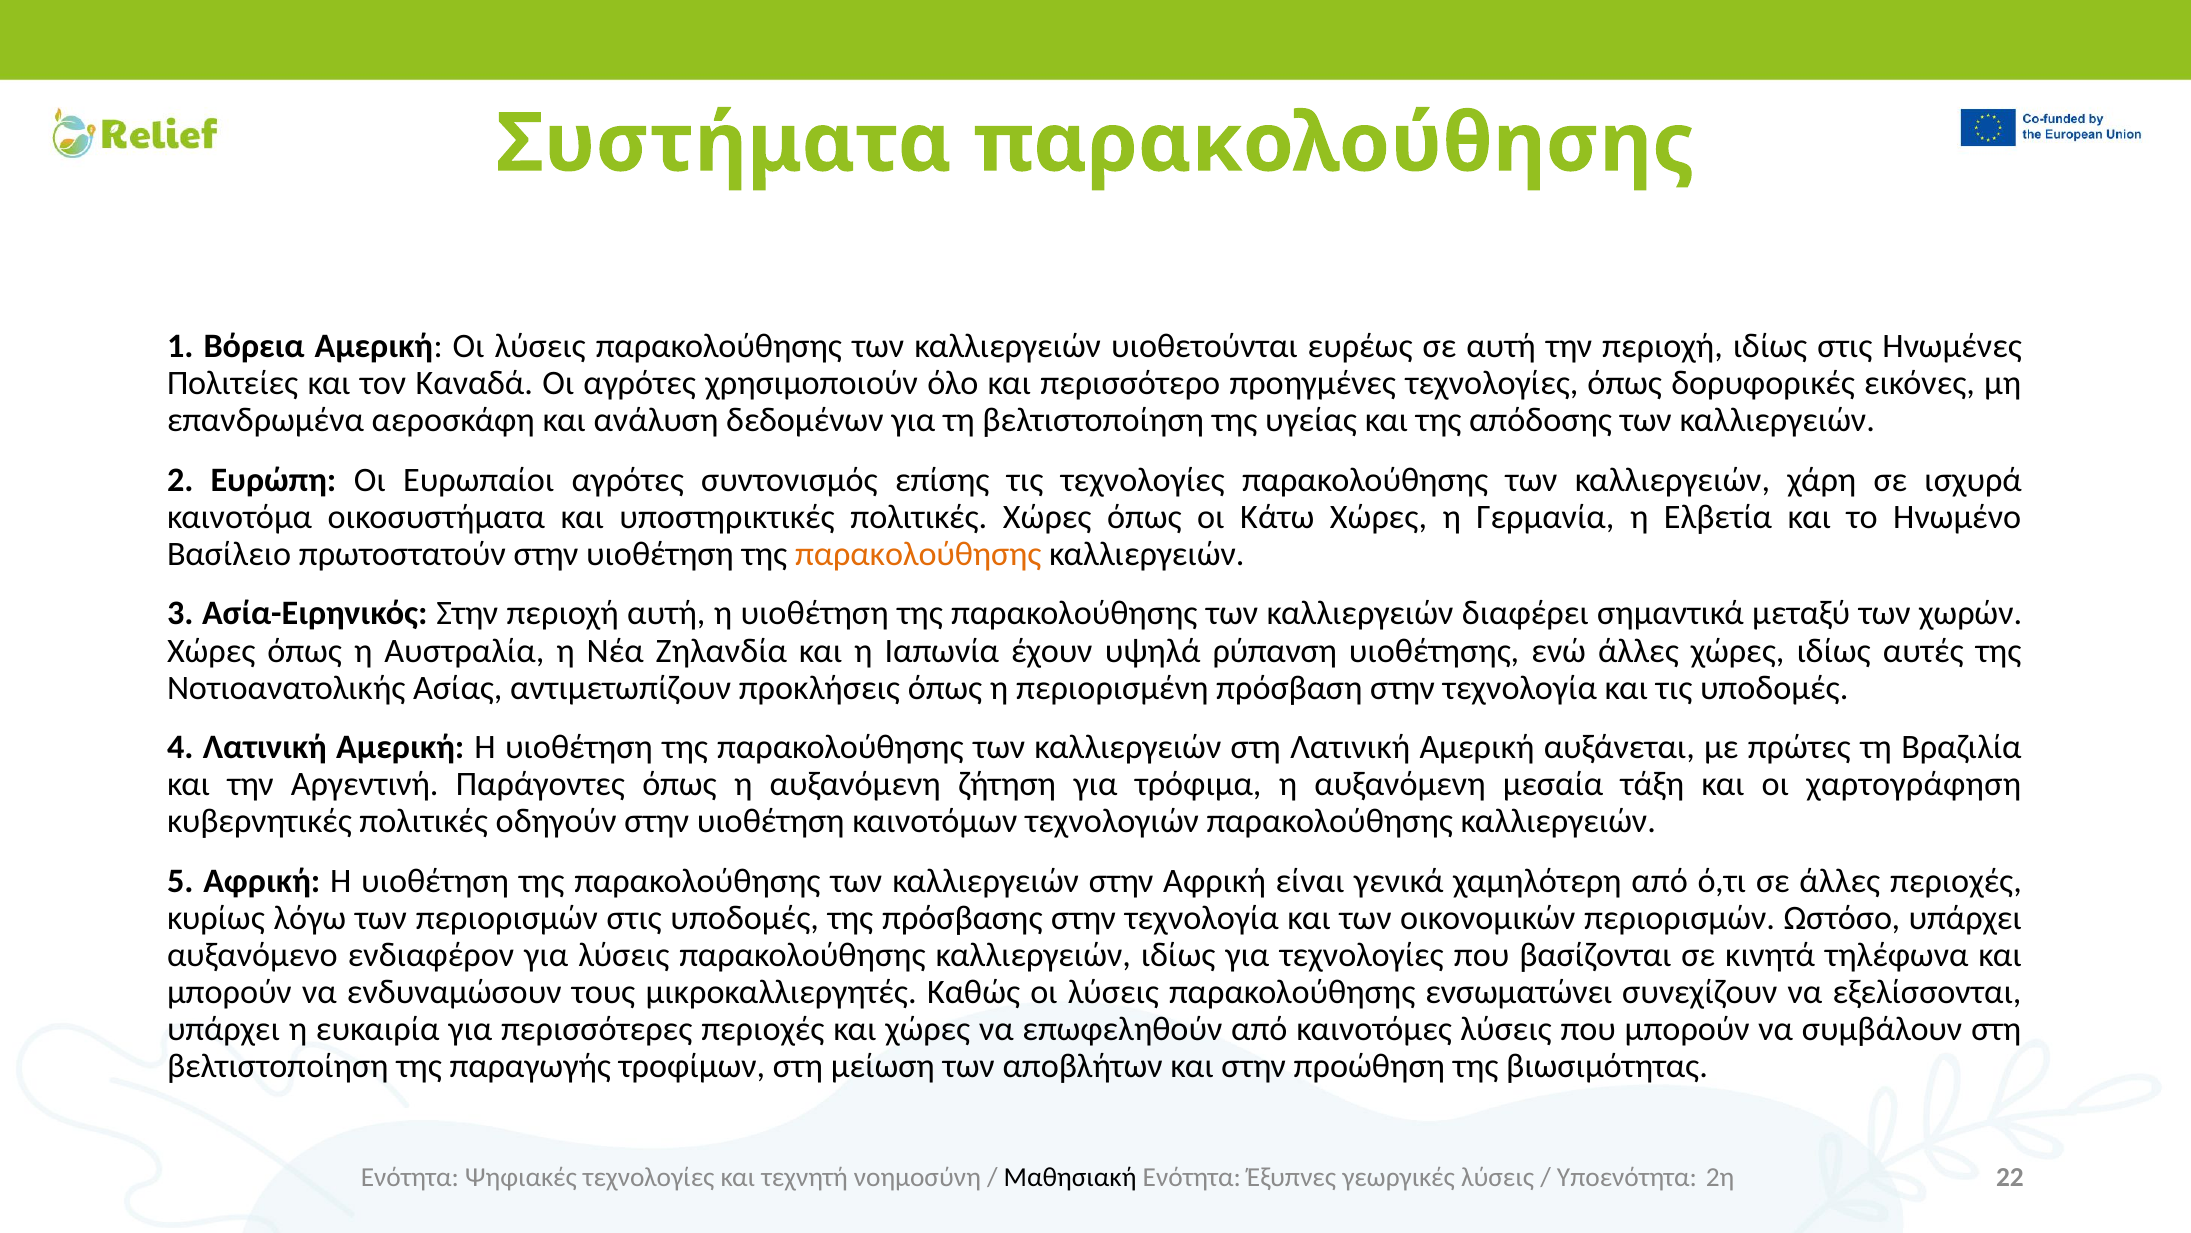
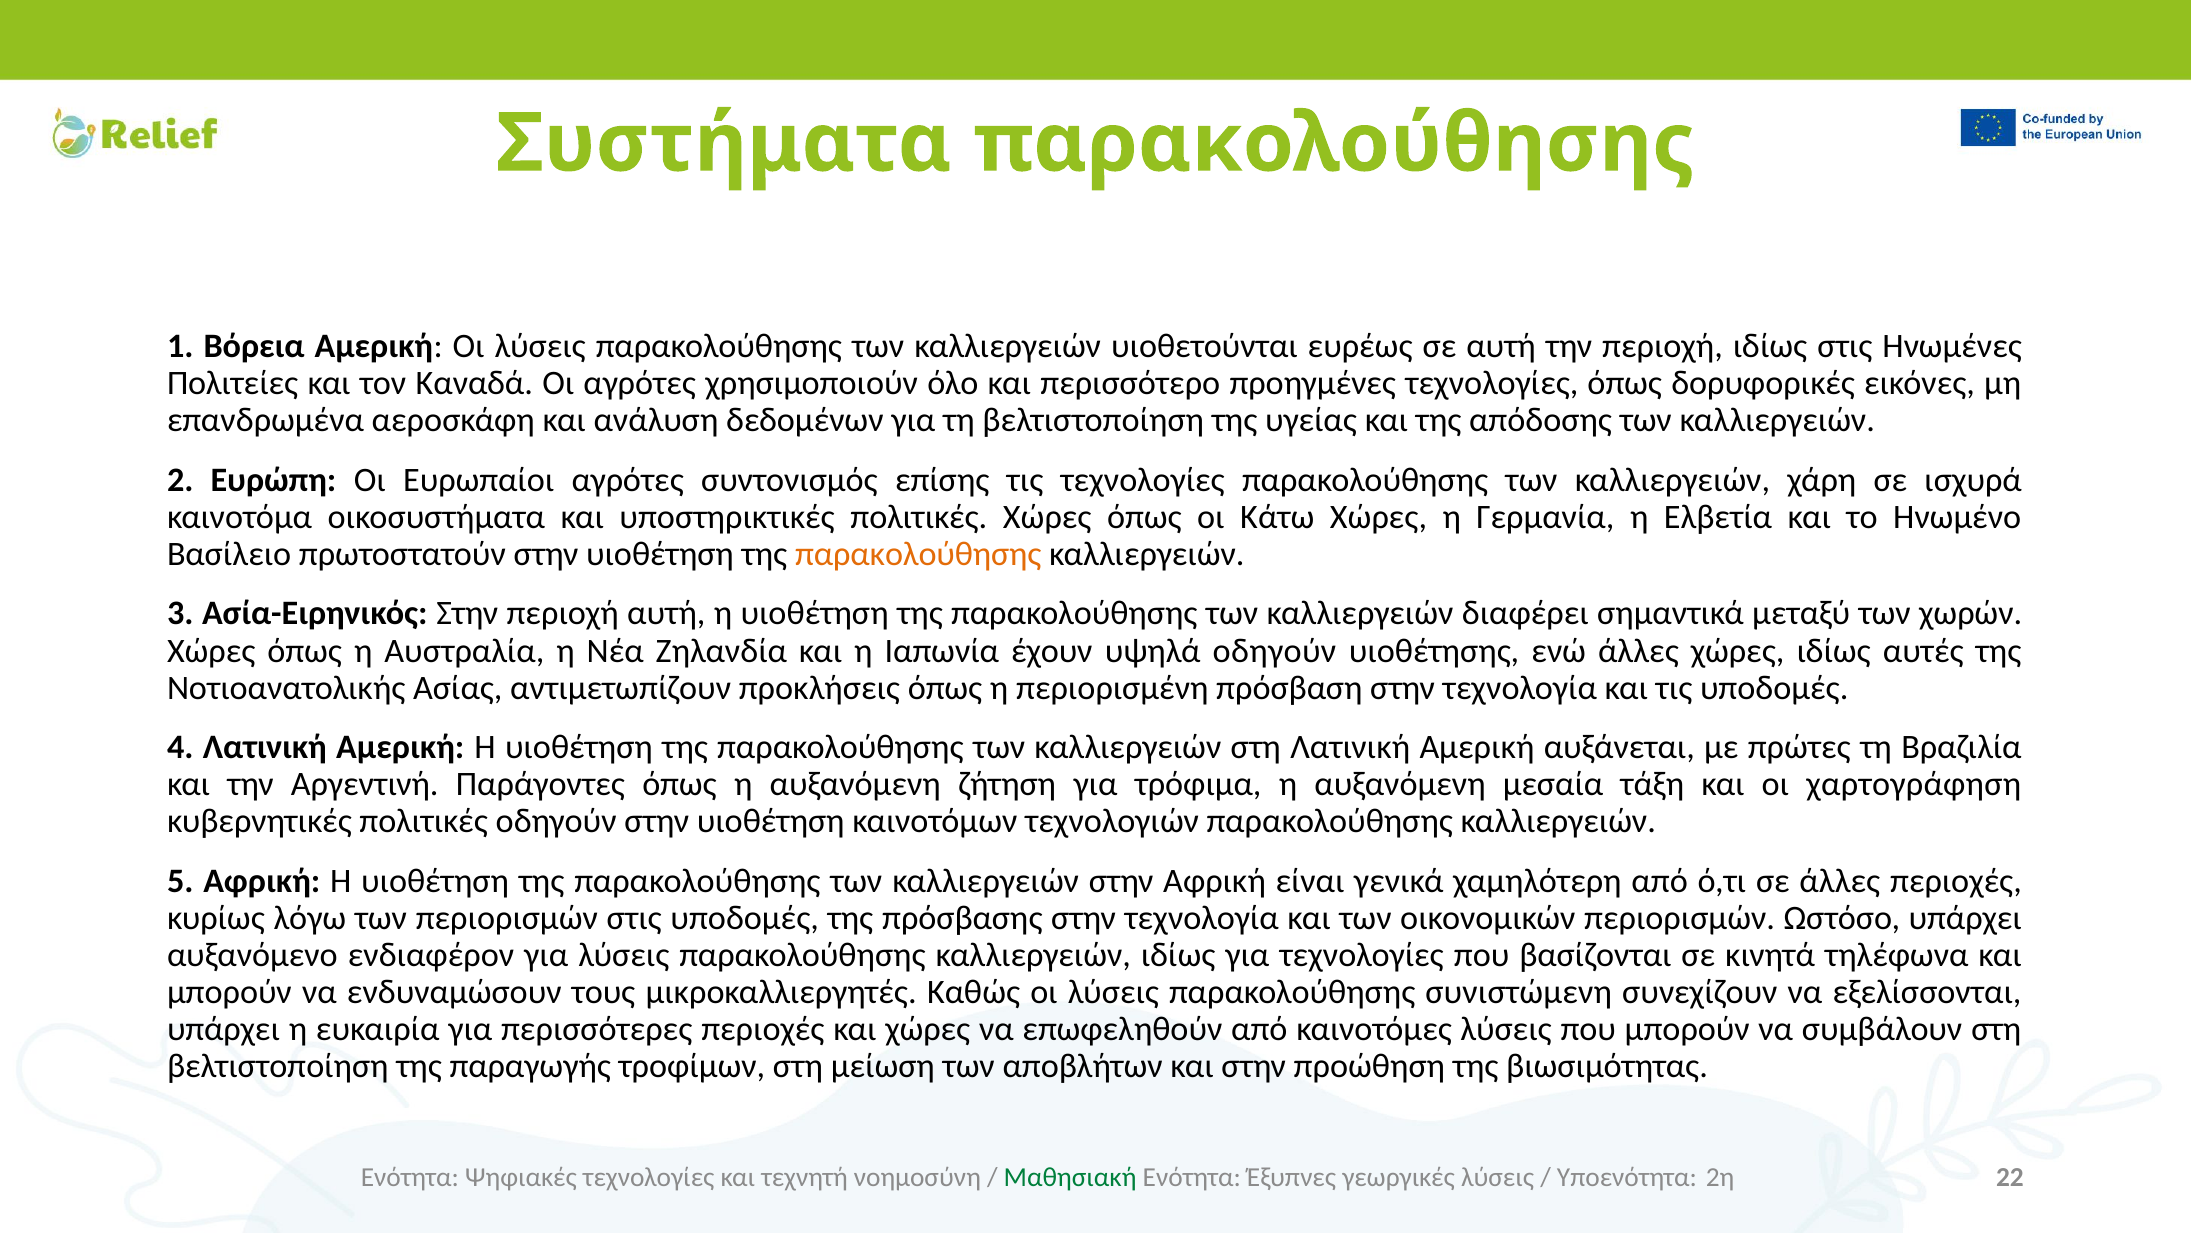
υψηλά ρύπανση: ρύπανση -> οδηγούν
ενσωματώνει: ενσωματώνει -> συνιστώμενη
Μαθησιακή colour: black -> green
